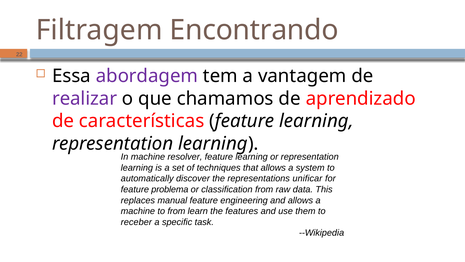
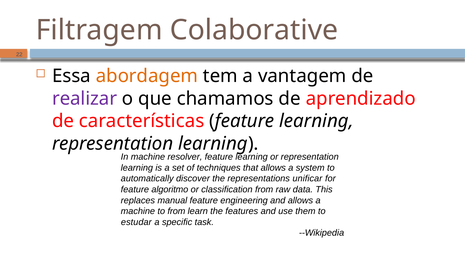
Encontrando: Encontrando -> Colaborative
abordagem colour: purple -> orange
problema: problema -> algoritmo
receber: receber -> estudar
